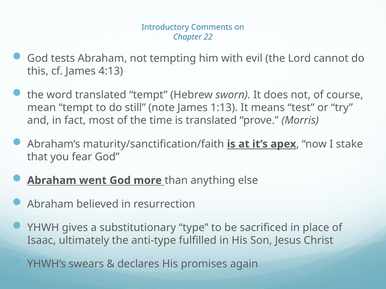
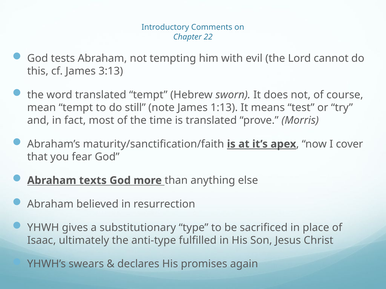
4:13: 4:13 -> 3:13
stake: stake -> cover
went: went -> texts
